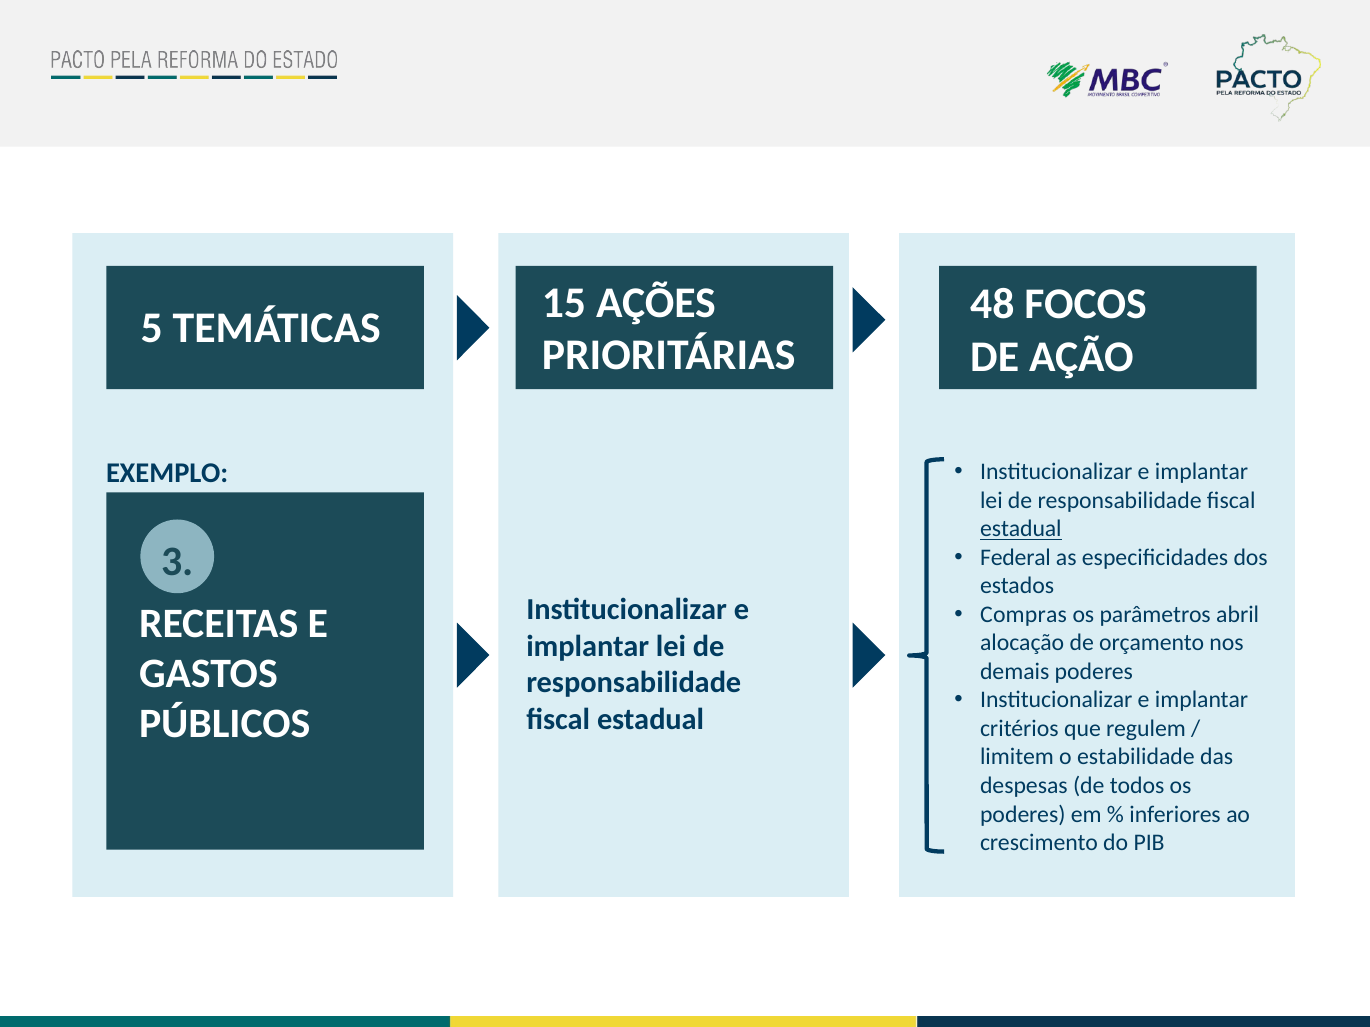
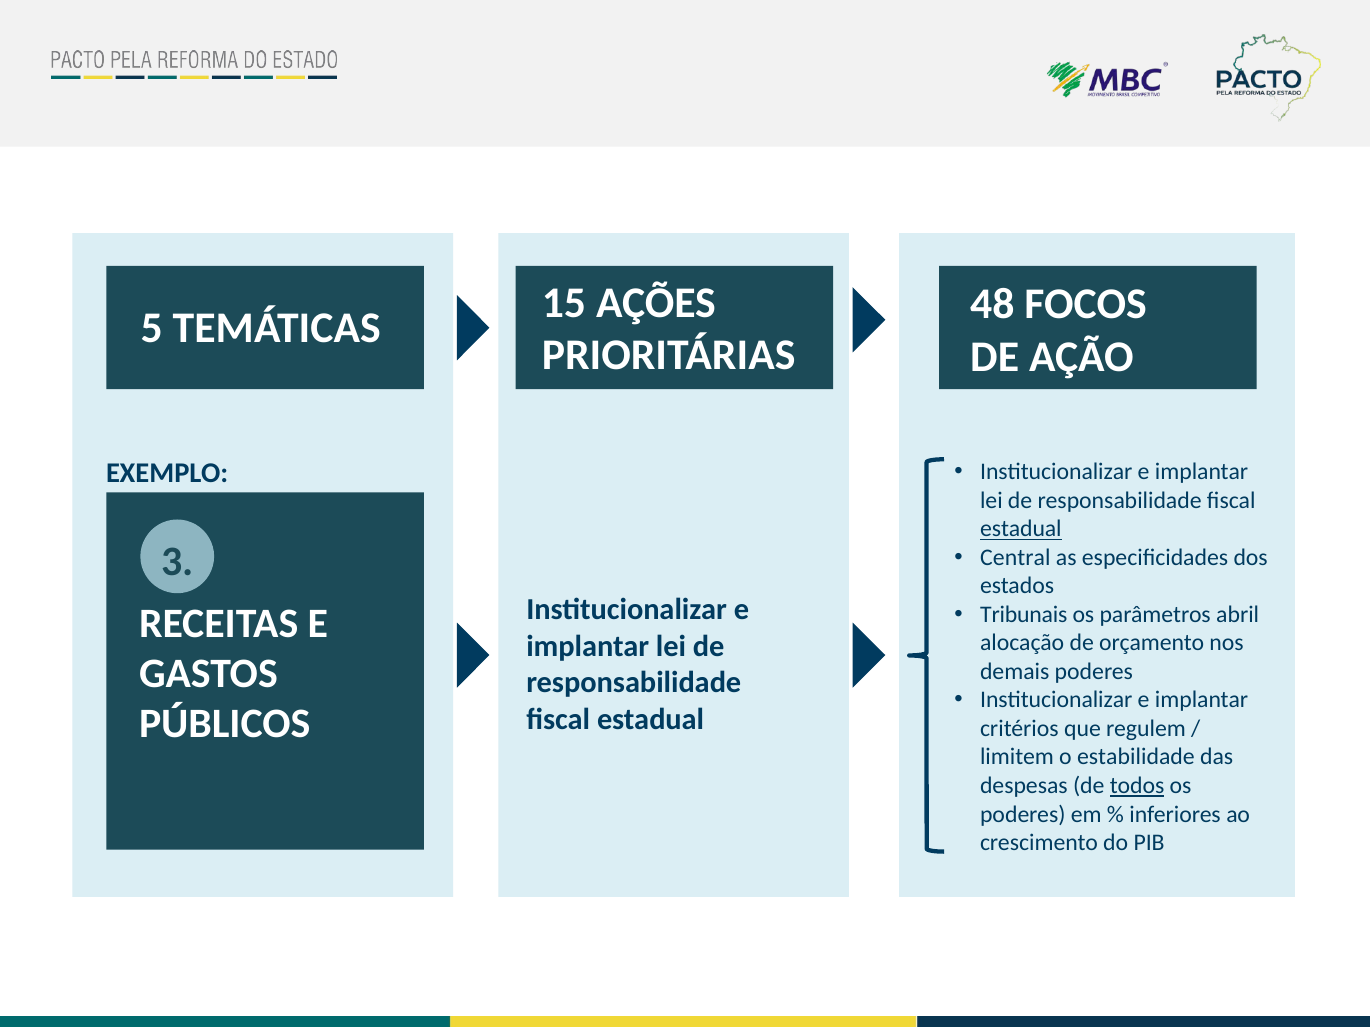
Federal: Federal -> Central
Compras: Compras -> Tribunais
todos underline: none -> present
